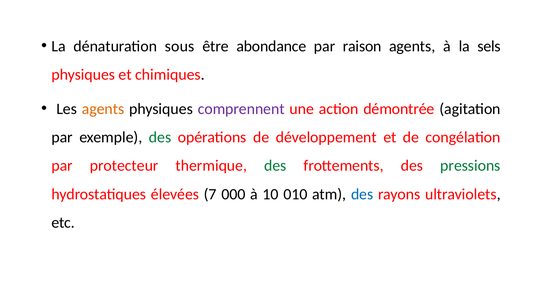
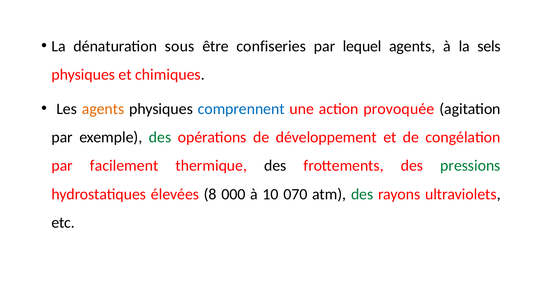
abondance: abondance -> confiseries
raison: raison -> lequel
comprennent colour: purple -> blue
démontrée: démontrée -> provoquée
protecteur: protecteur -> facilement
des at (275, 166) colour: green -> black
7: 7 -> 8
010: 010 -> 070
des at (362, 194) colour: blue -> green
